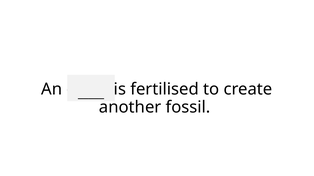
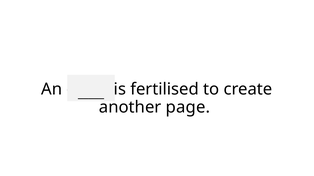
fossil: fossil -> page
